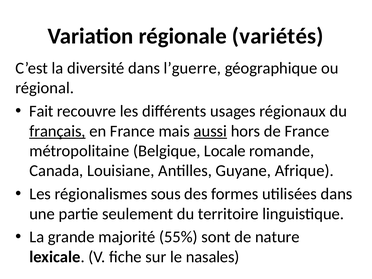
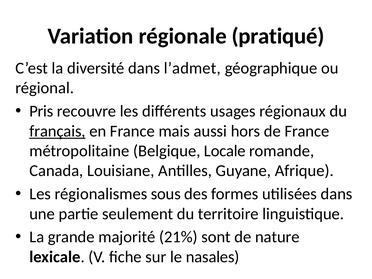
variétés: variétés -> pratiqué
l’guerre: l’guerre -> l’admet
Fait: Fait -> Pris
aussi underline: present -> none
55%: 55% -> 21%
